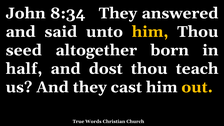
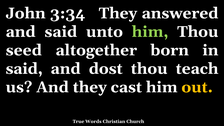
8:34: 8:34 -> 3:34
him at (150, 32) colour: yellow -> light green
half at (24, 69): half -> said
